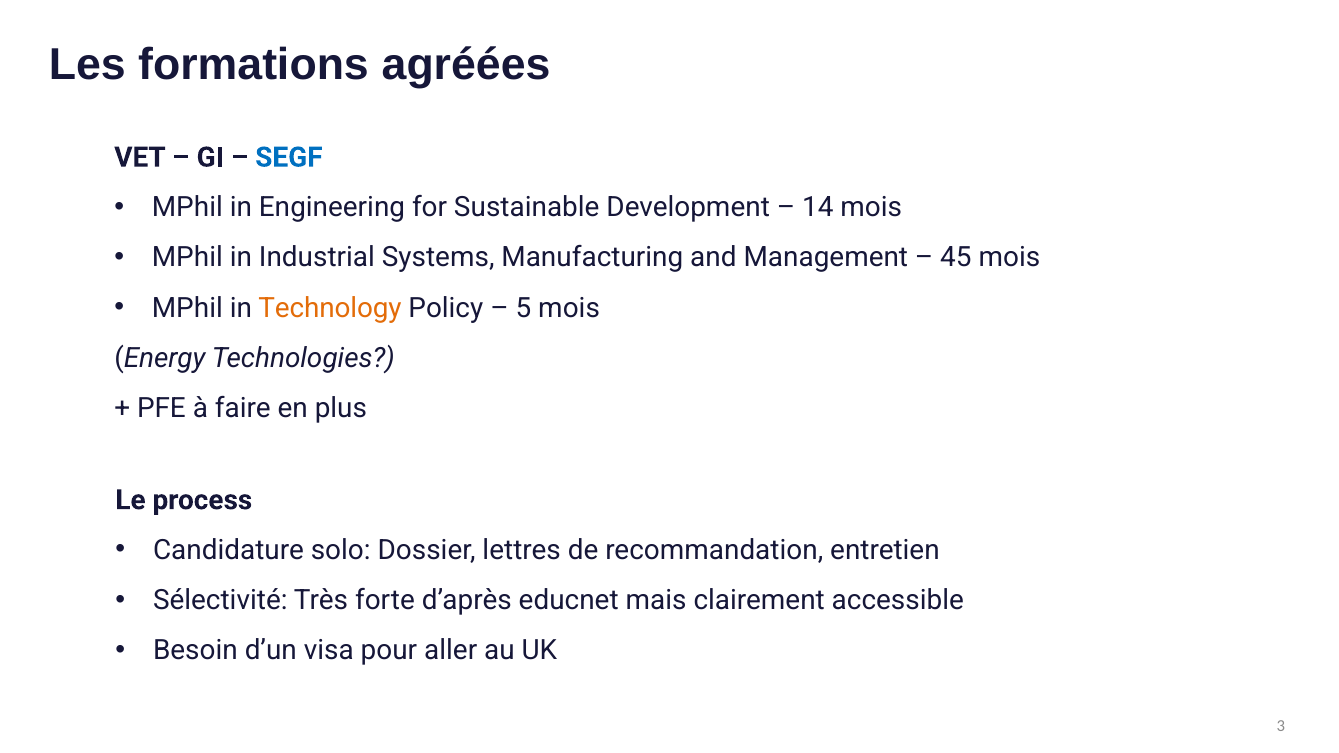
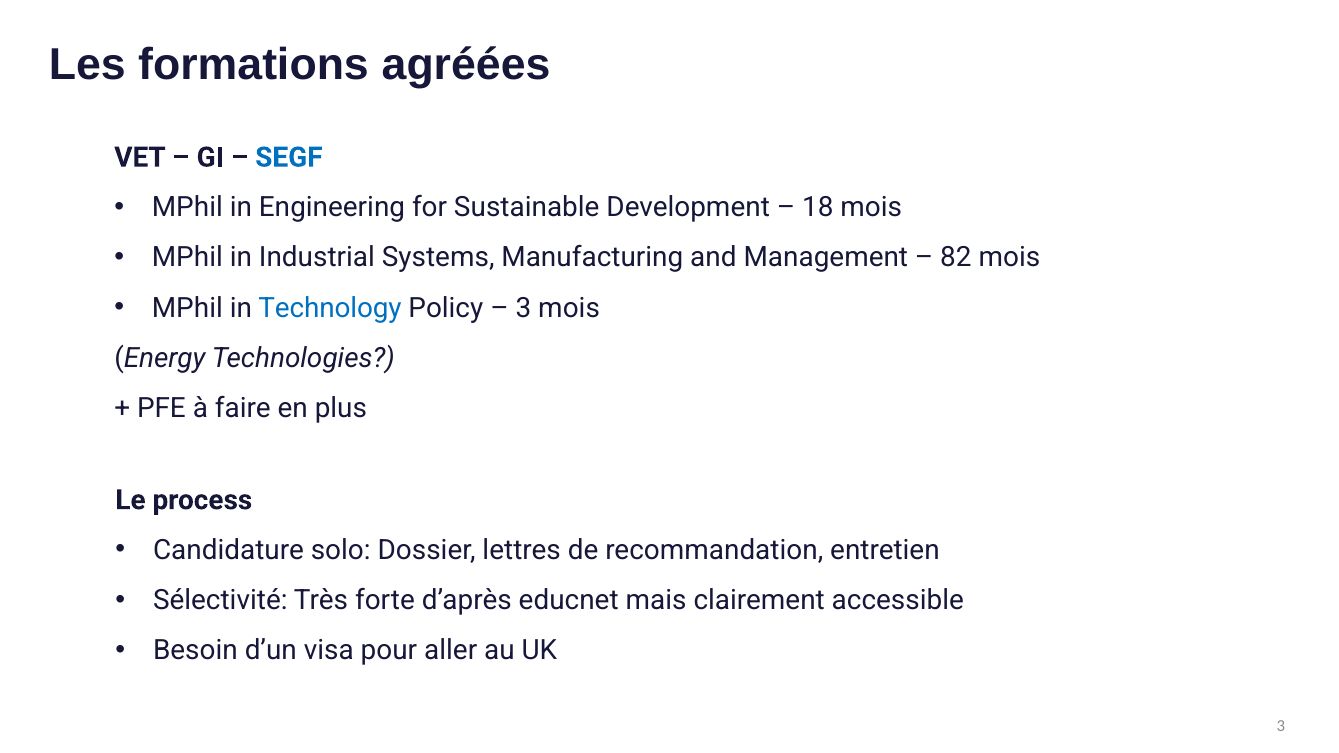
14: 14 -> 18
45: 45 -> 82
Technology colour: orange -> blue
5 at (523, 308): 5 -> 3
